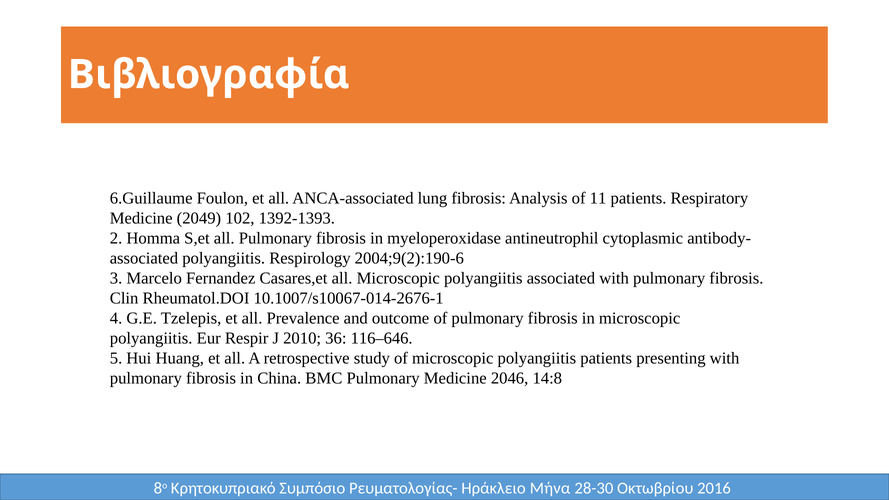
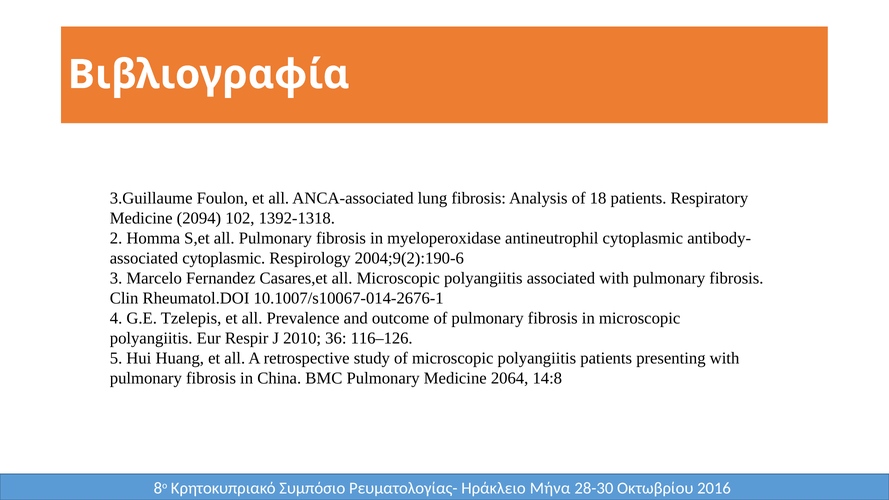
6.Guillaume: 6.Guillaume -> 3.Guillaume
11: 11 -> 18
2049: 2049 -> 2094
1392-1393: 1392-1393 -> 1392-1318
associated polyangiitis: polyangiitis -> cytoplasmic
116–646: 116–646 -> 116–126
2046: 2046 -> 2064
